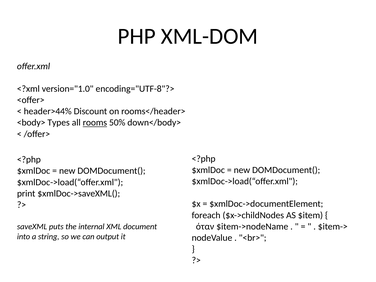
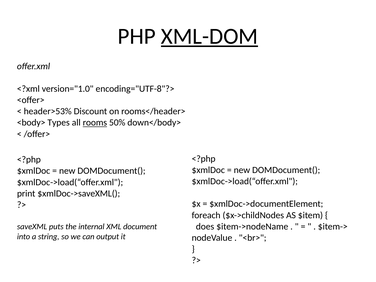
XML-DOM underline: none -> present
header>44%: header>44% -> header>53%
όταν: όταν -> does
